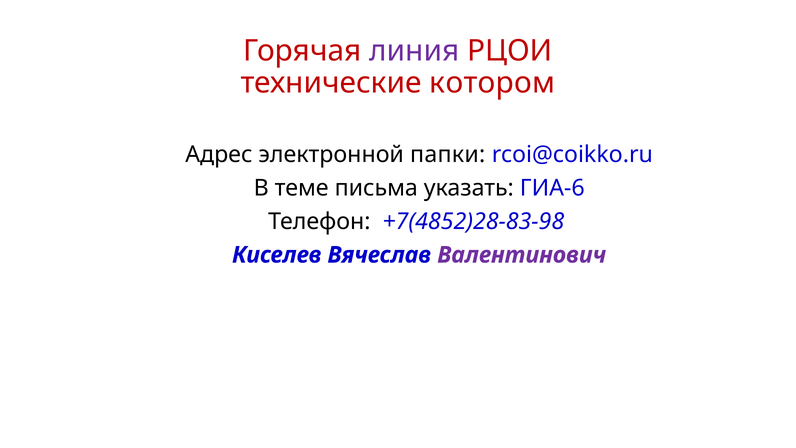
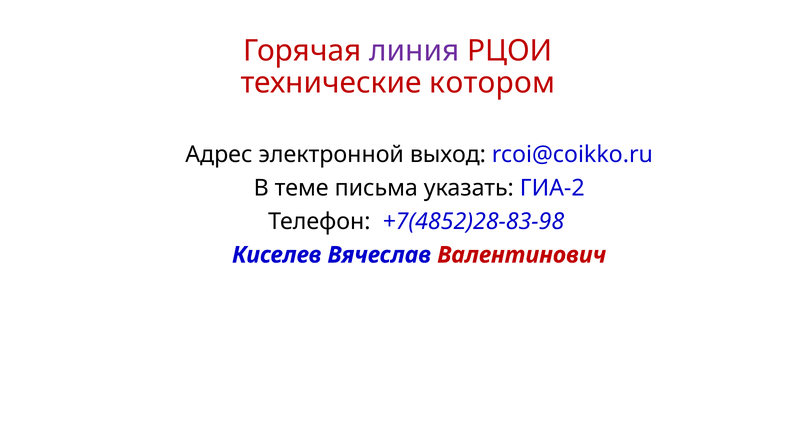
папки: папки -> выход
ГИА-6: ГИА-6 -> ГИА-2
Валентинович colour: purple -> red
